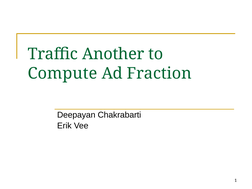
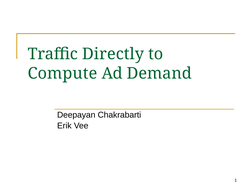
Another: Another -> Directly
Fraction: Fraction -> Demand
